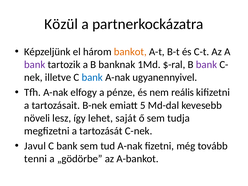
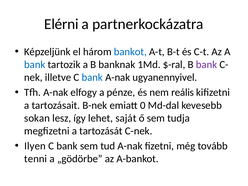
Közül: Közül -> Elérni
bankot colour: orange -> blue
bank at (35, 65) colour: purple -> blue
5: 5 -> 0
növeli: növeli -> sokan
Javul: Javul -> Ilyen
